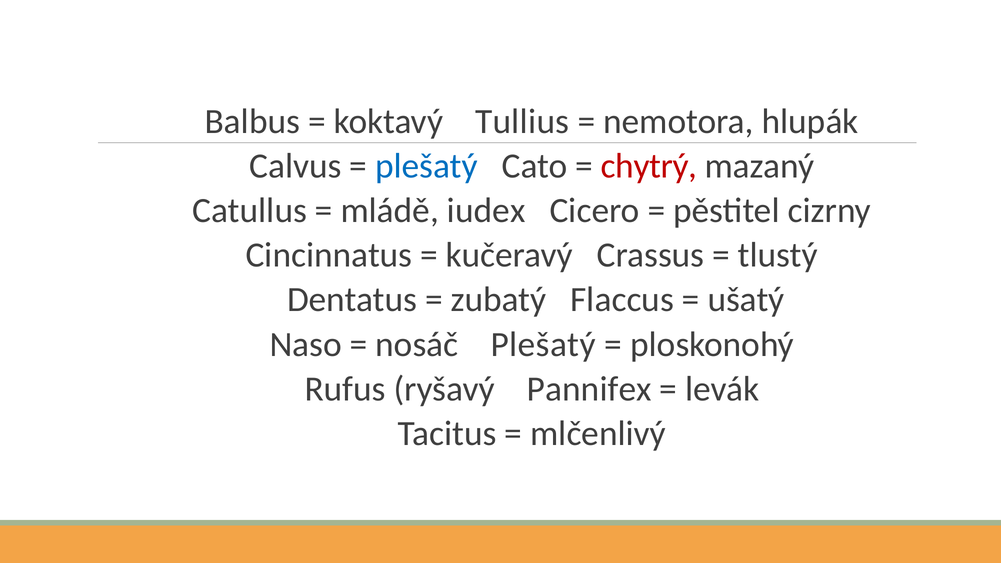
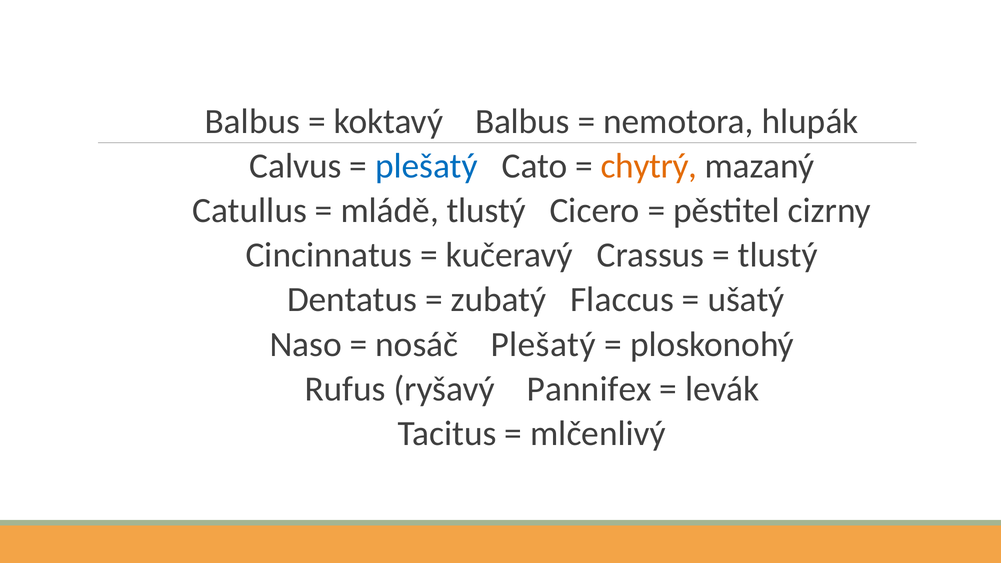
koktavý Tullius: Tullius -> Balbus
chytrý colour: red -> orange
mládě iudex: iudex -> tlustý
